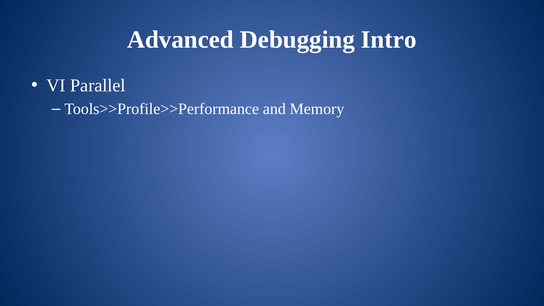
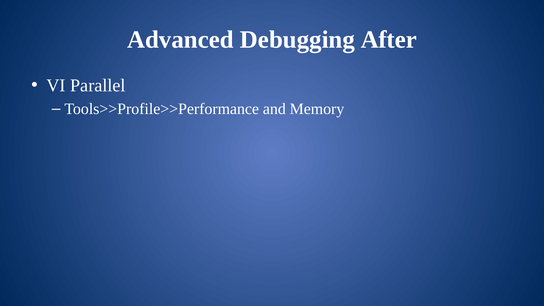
Intro: Intro -> After
